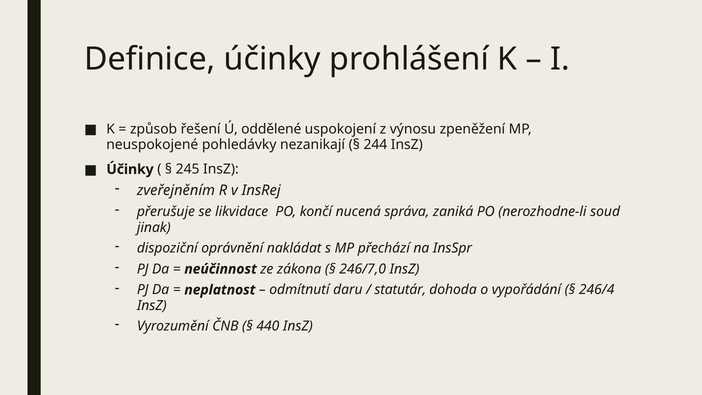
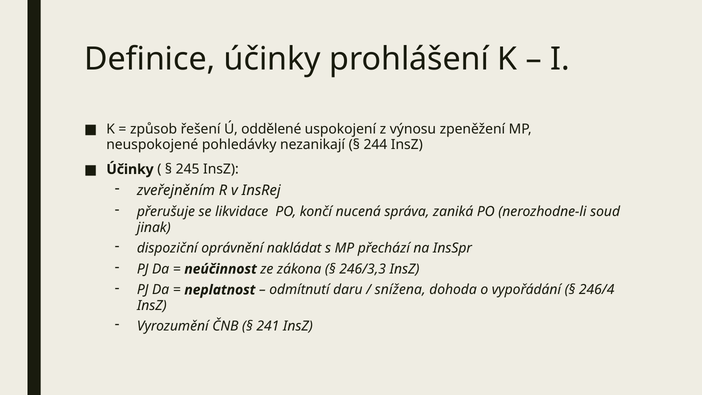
246/7,0: 246/7,0 -> 246/3,3
statutár: statutár -> snížena
440: 440 -> 241
